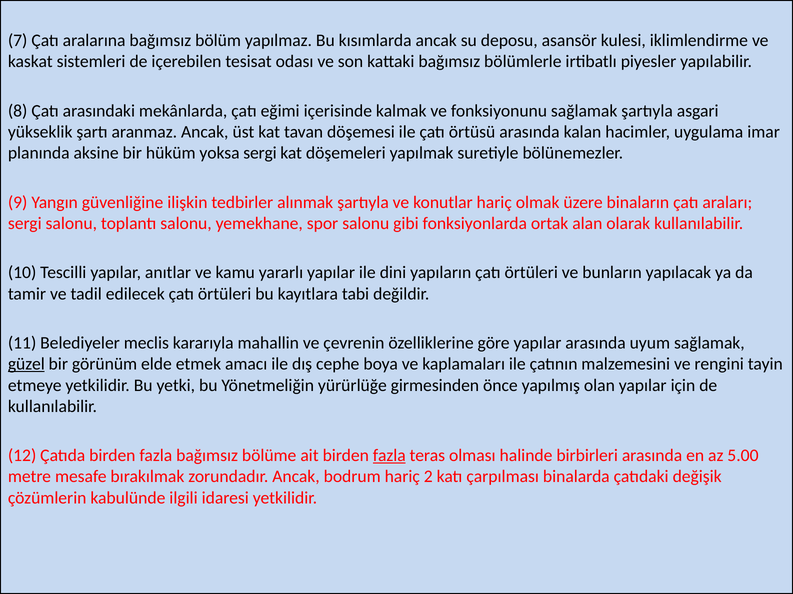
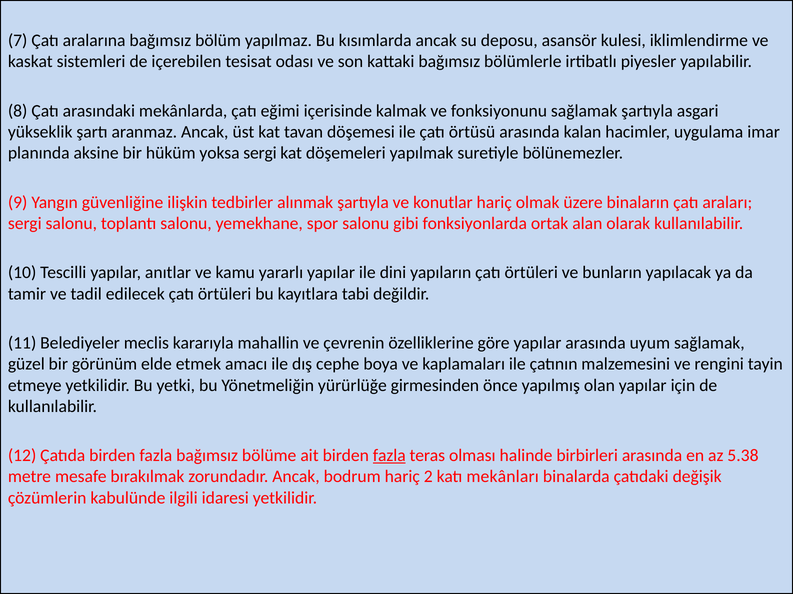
güzel underline: present -> none
5.00: 5.00 -> 5.38
çarpılması: çarpılması -> mekânları
